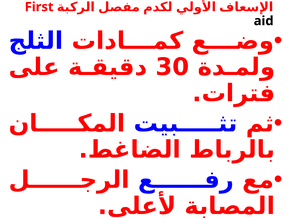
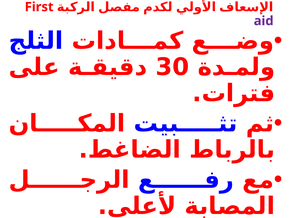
aid colour: black -> purple
